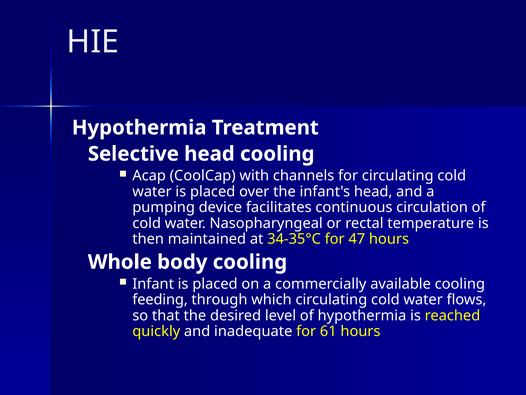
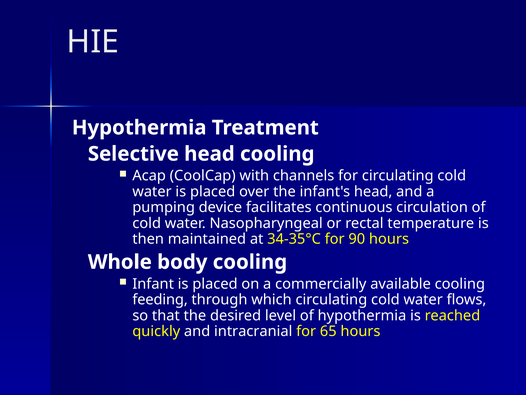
47: 47 -> 90
inadequate: inadequate -> intracranial
61: 61 -> 65
